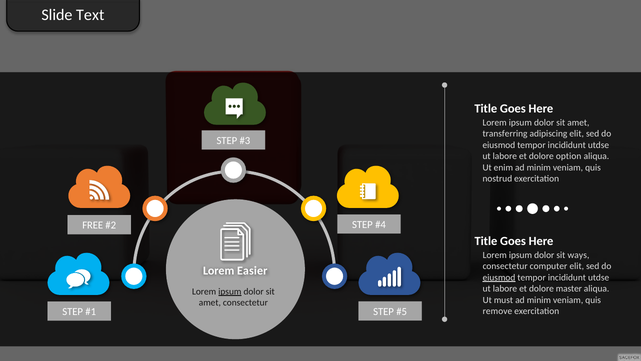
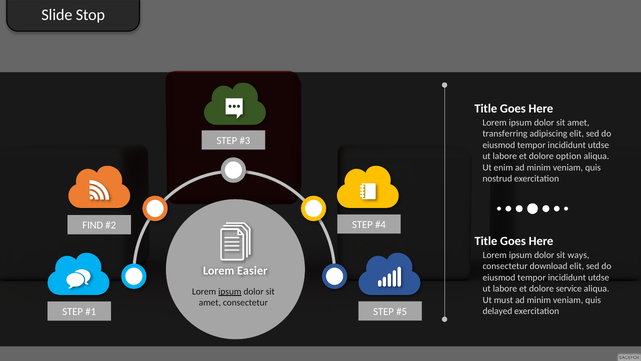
Text: Text -> Stop
FREE: FREE -> FIND
computer: computer -> download
eiusmod at (499, 277) underline: present -> none
master: master -> service
remove: remove -> delayed
